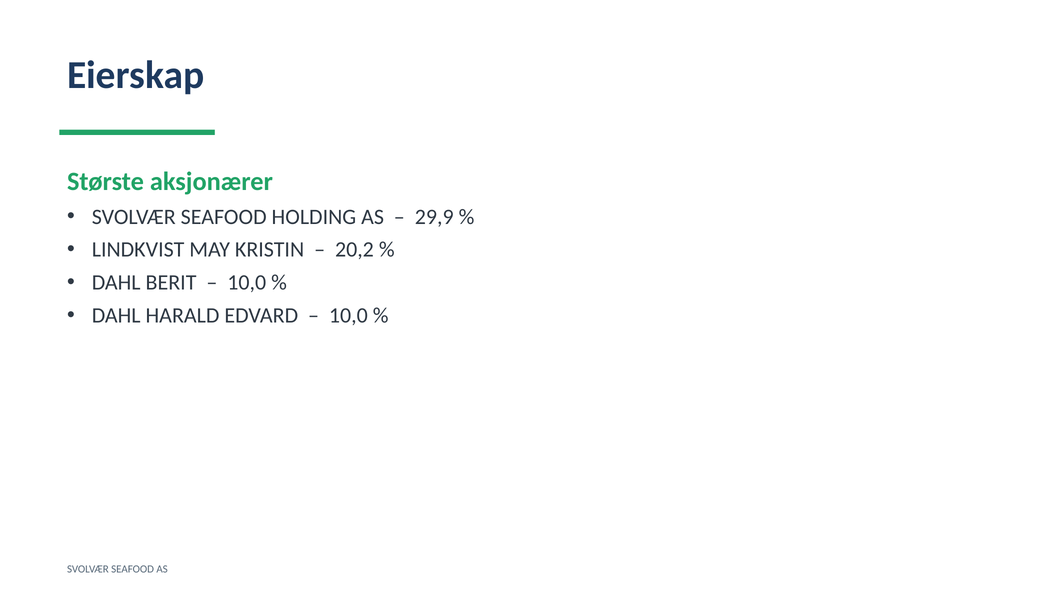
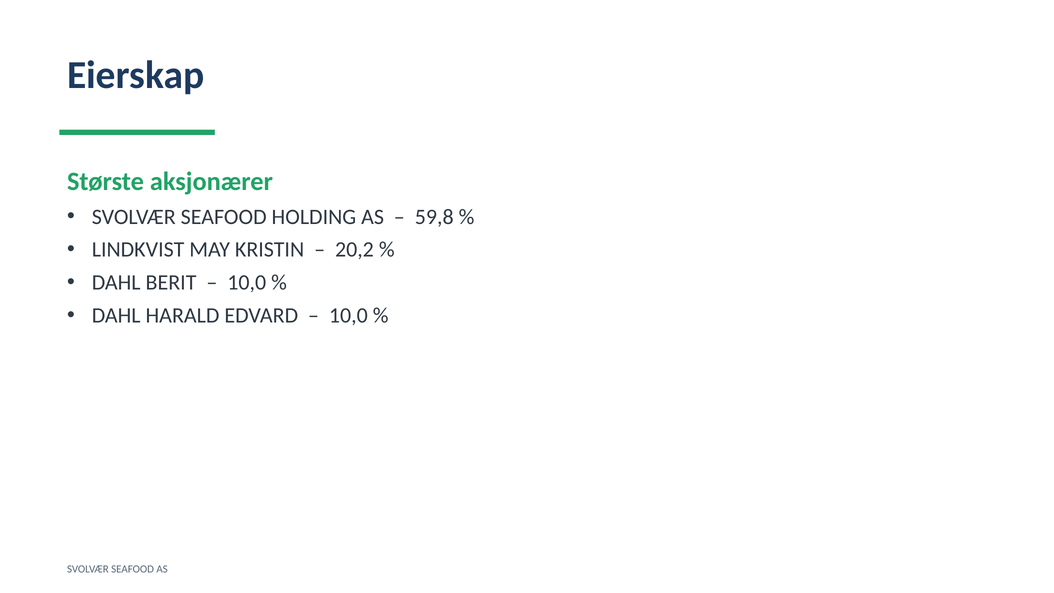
29,9: 29,9 -> 59,8
